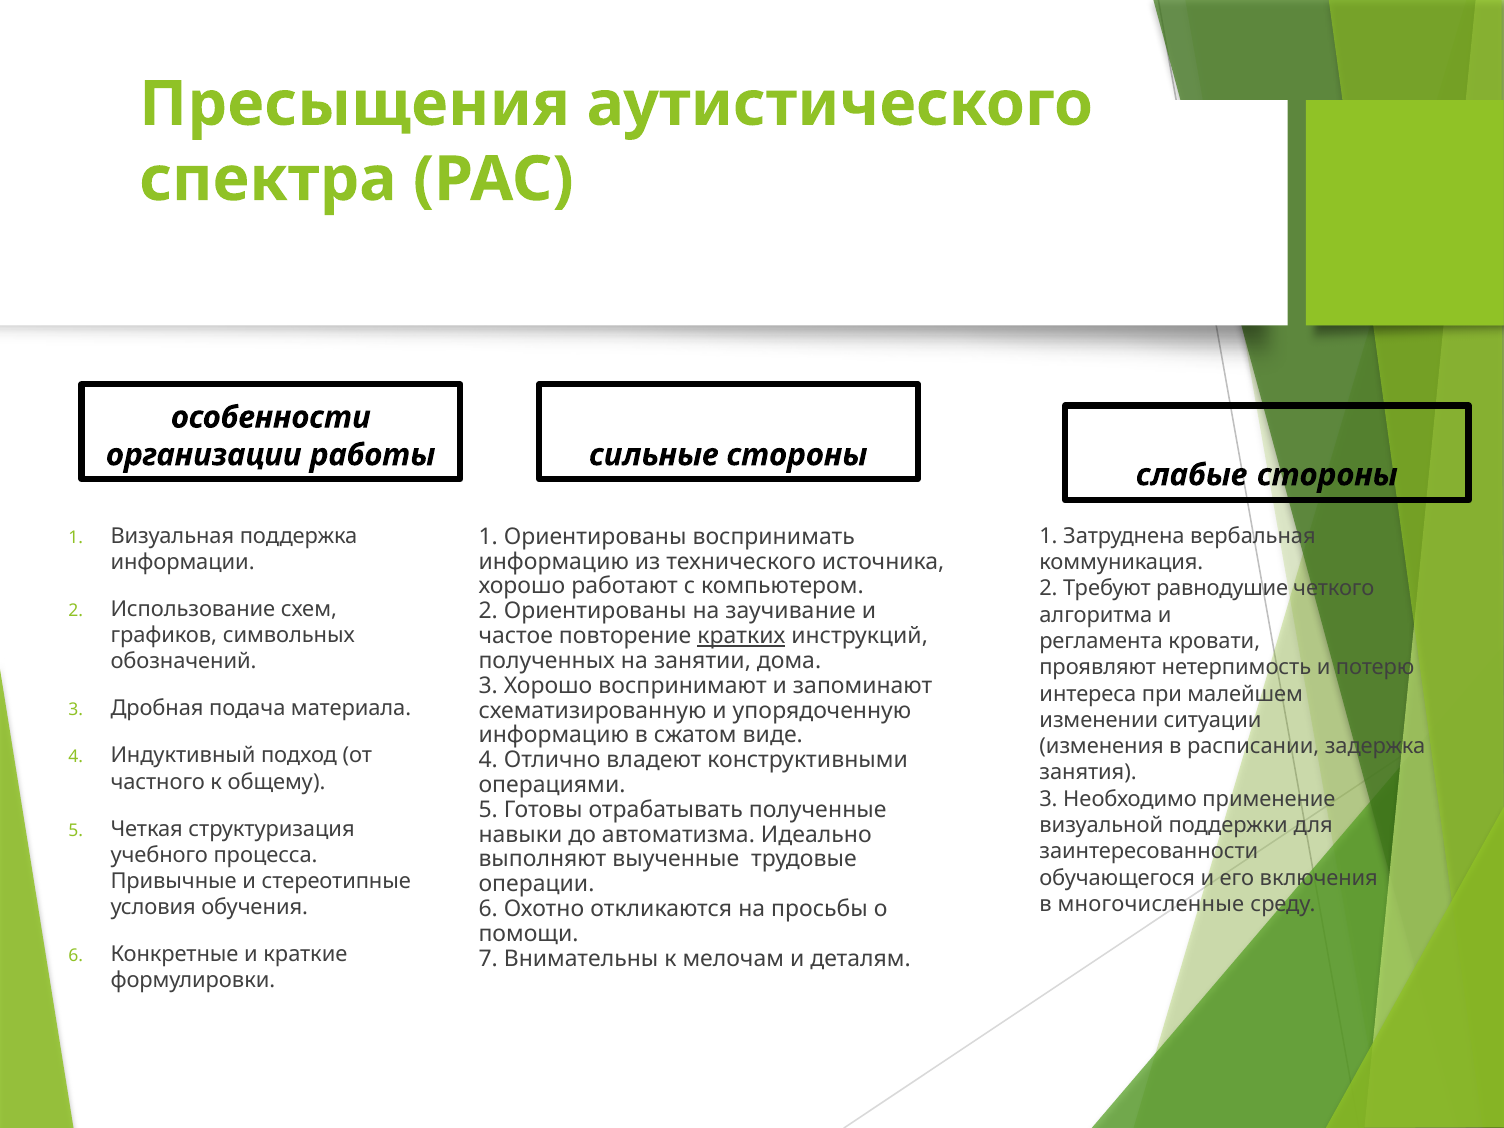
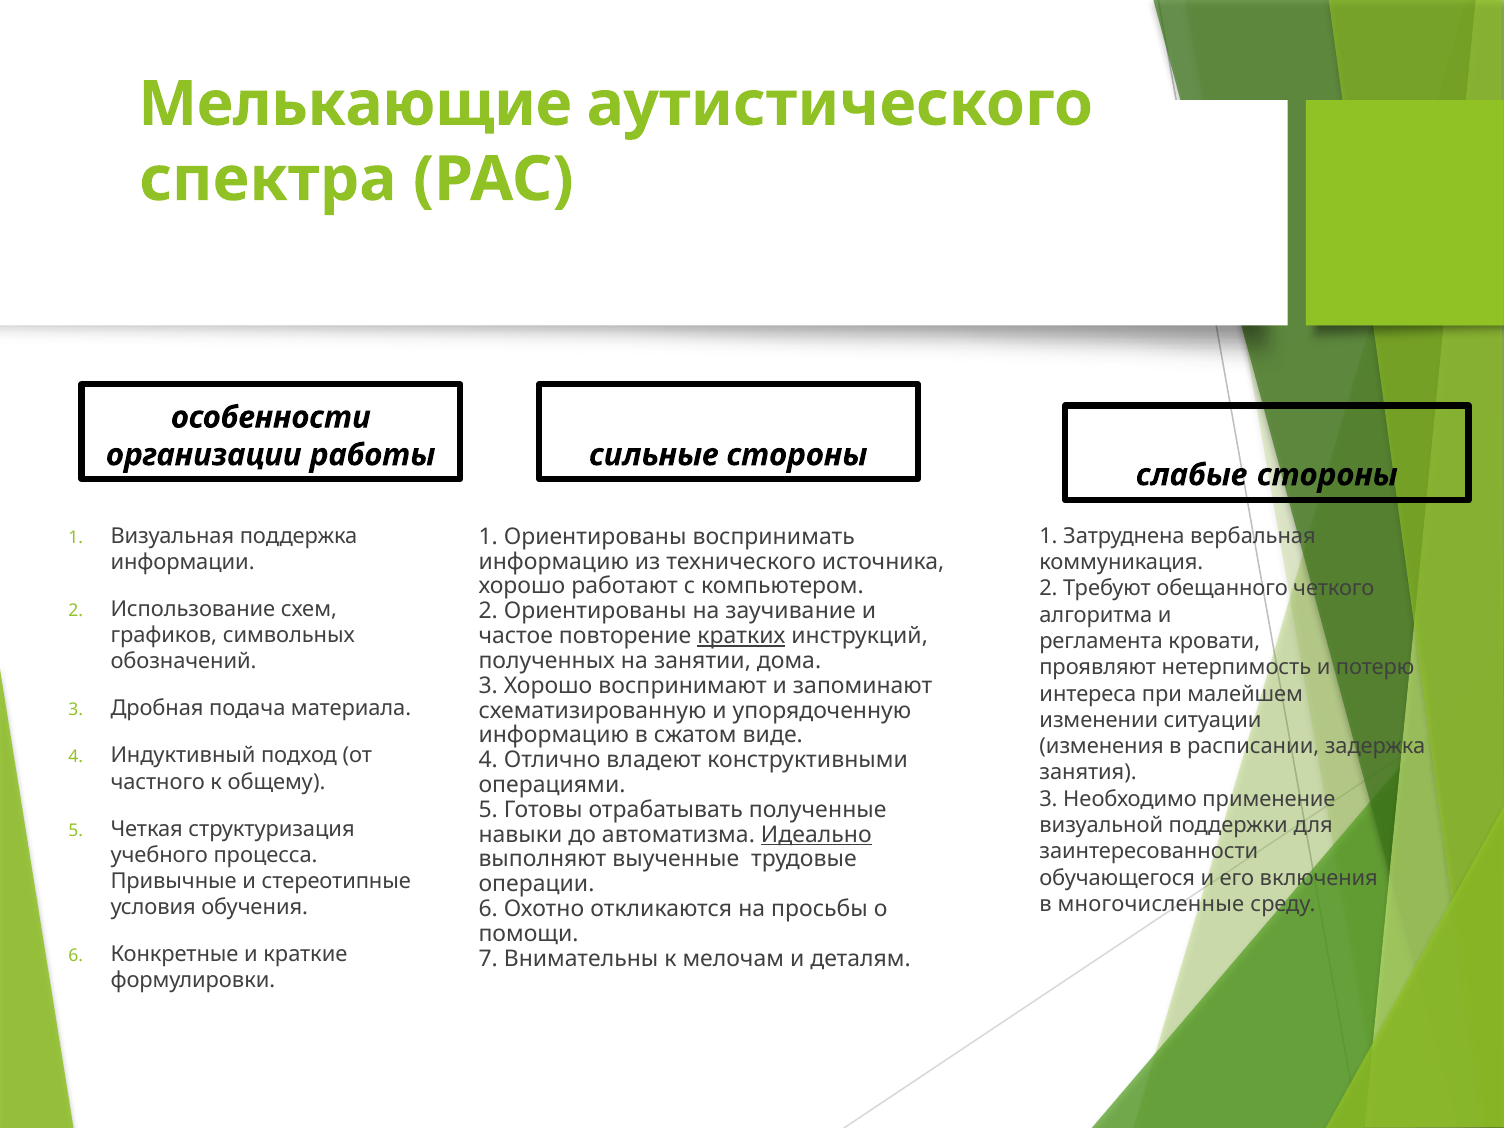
Пресыщения: Пресыщения -> Мелькающие
равнодушие: равнодушие -> обещанного
Идеально underline: none -> present
